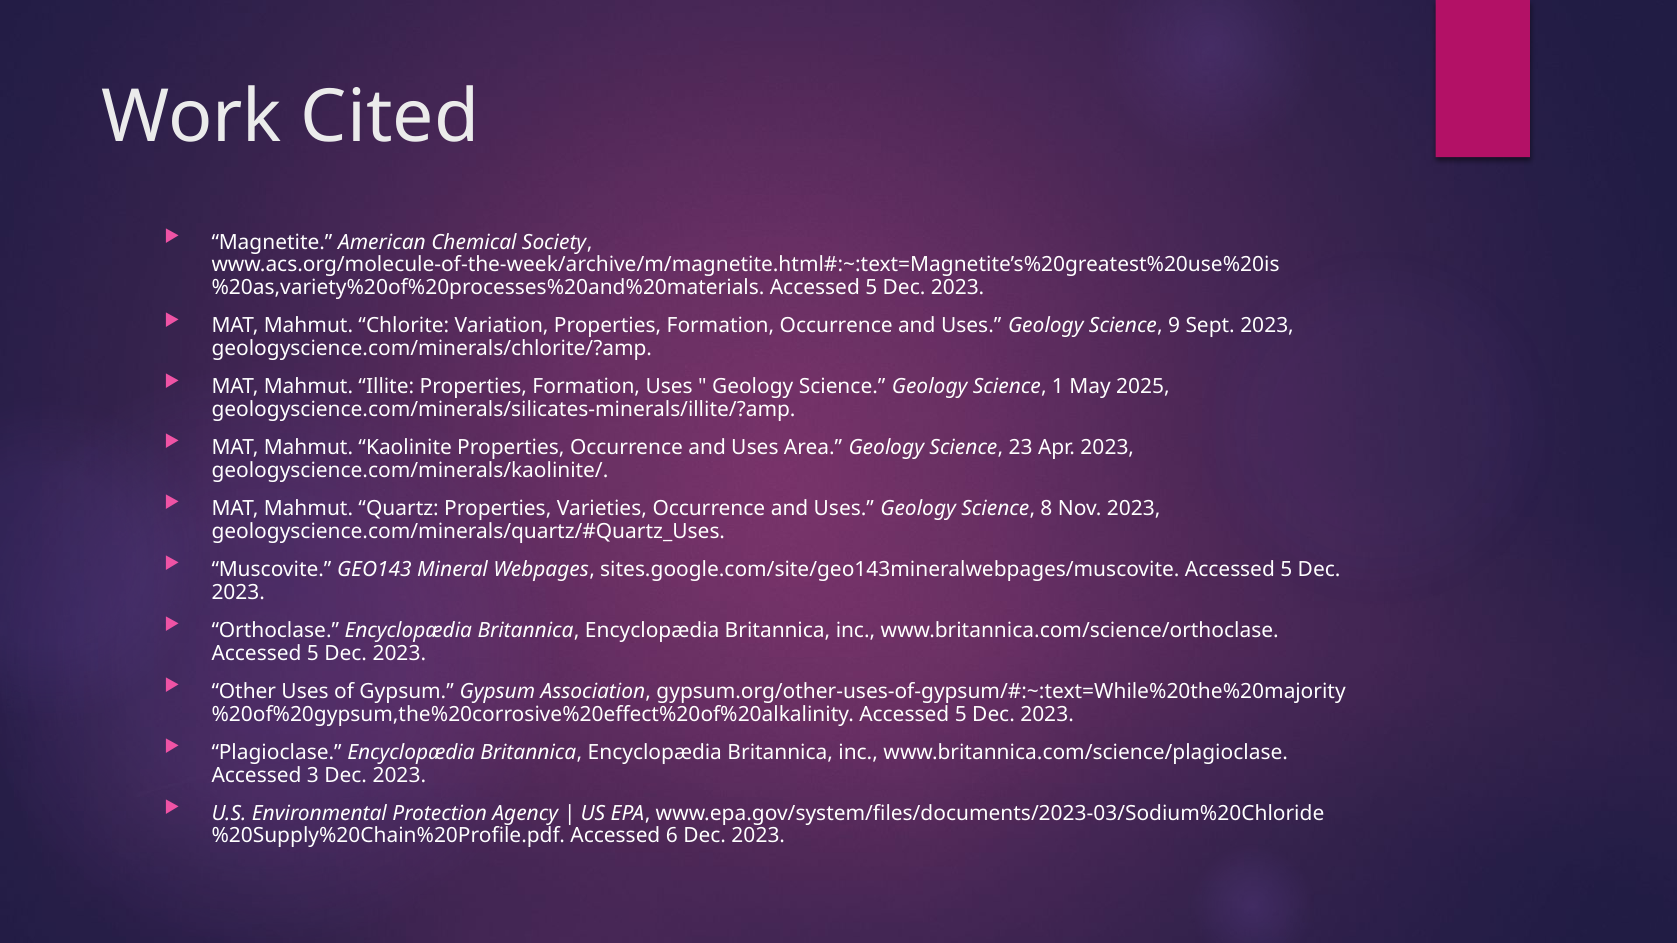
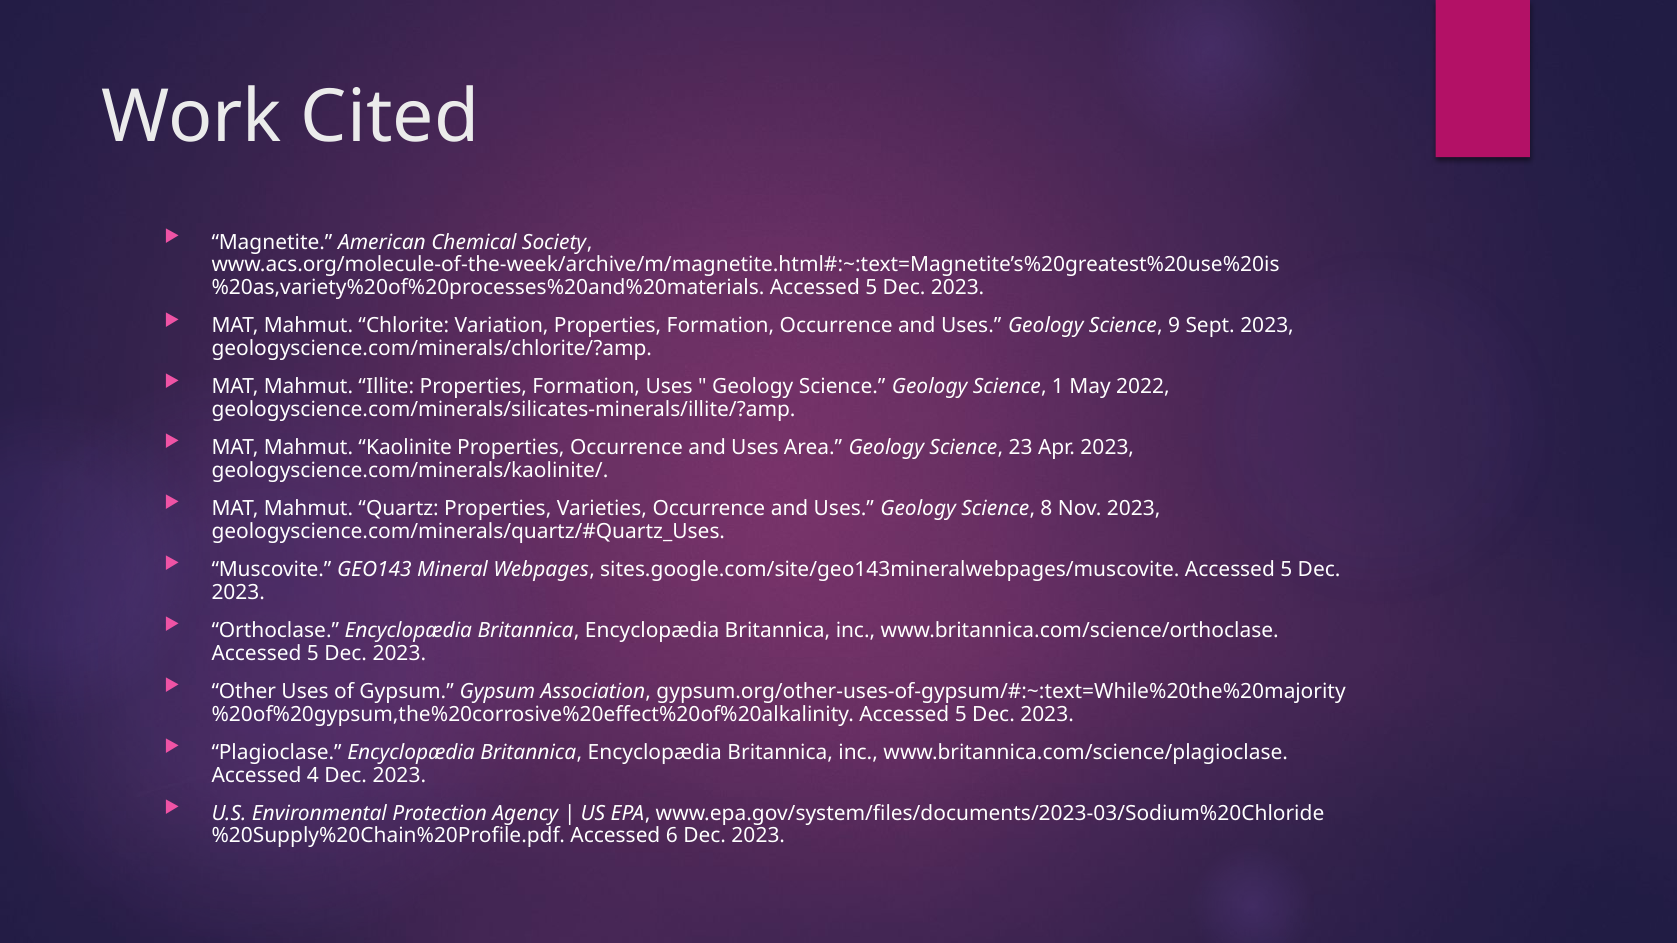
2025: 2025 -> 2022
3: 3 -> 4
